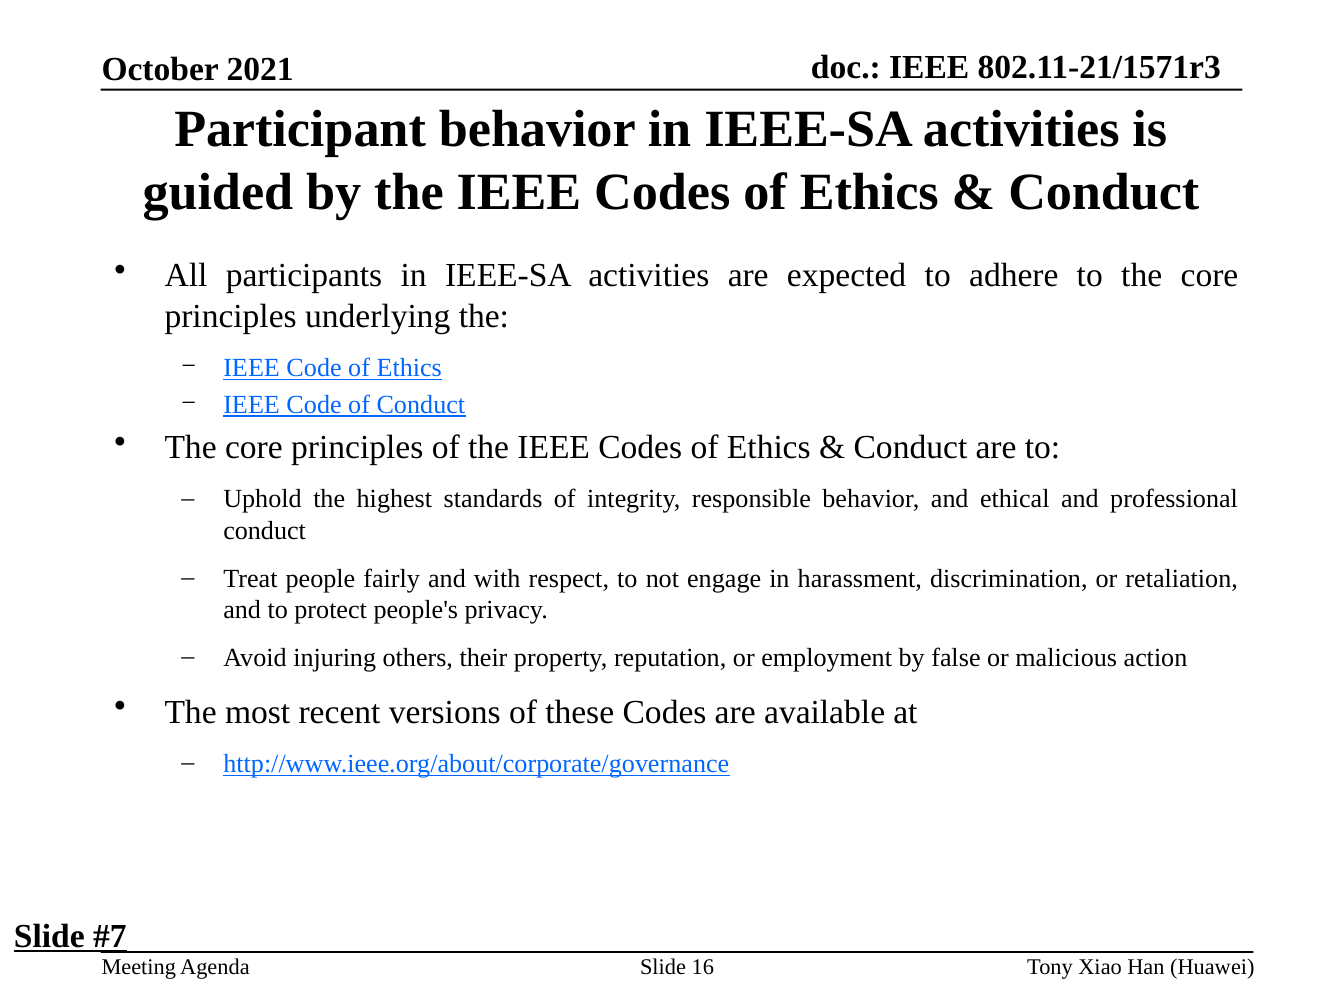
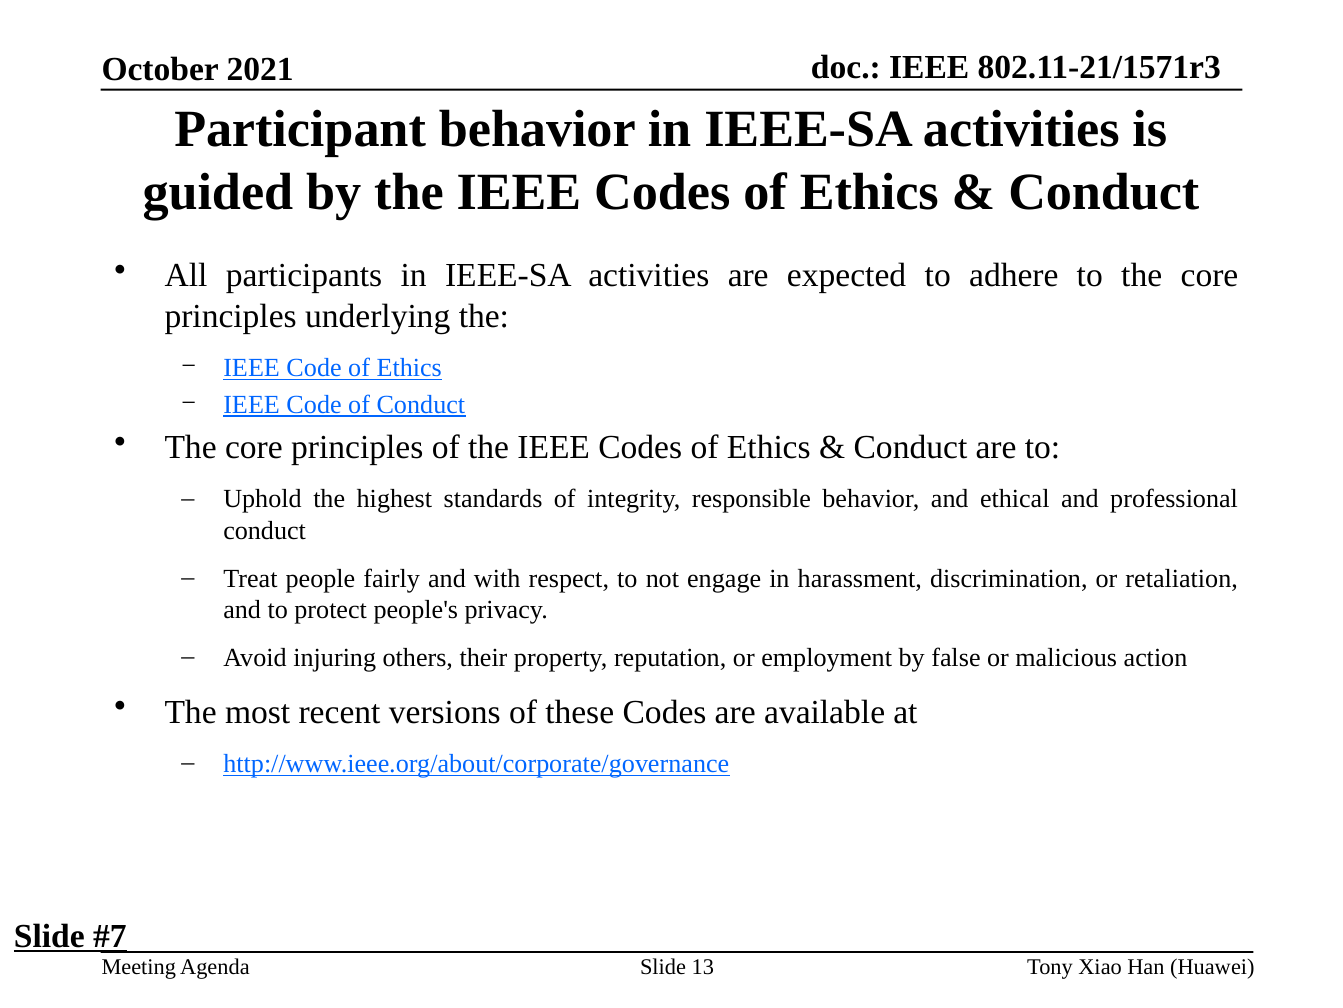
16: 16 -> 13
